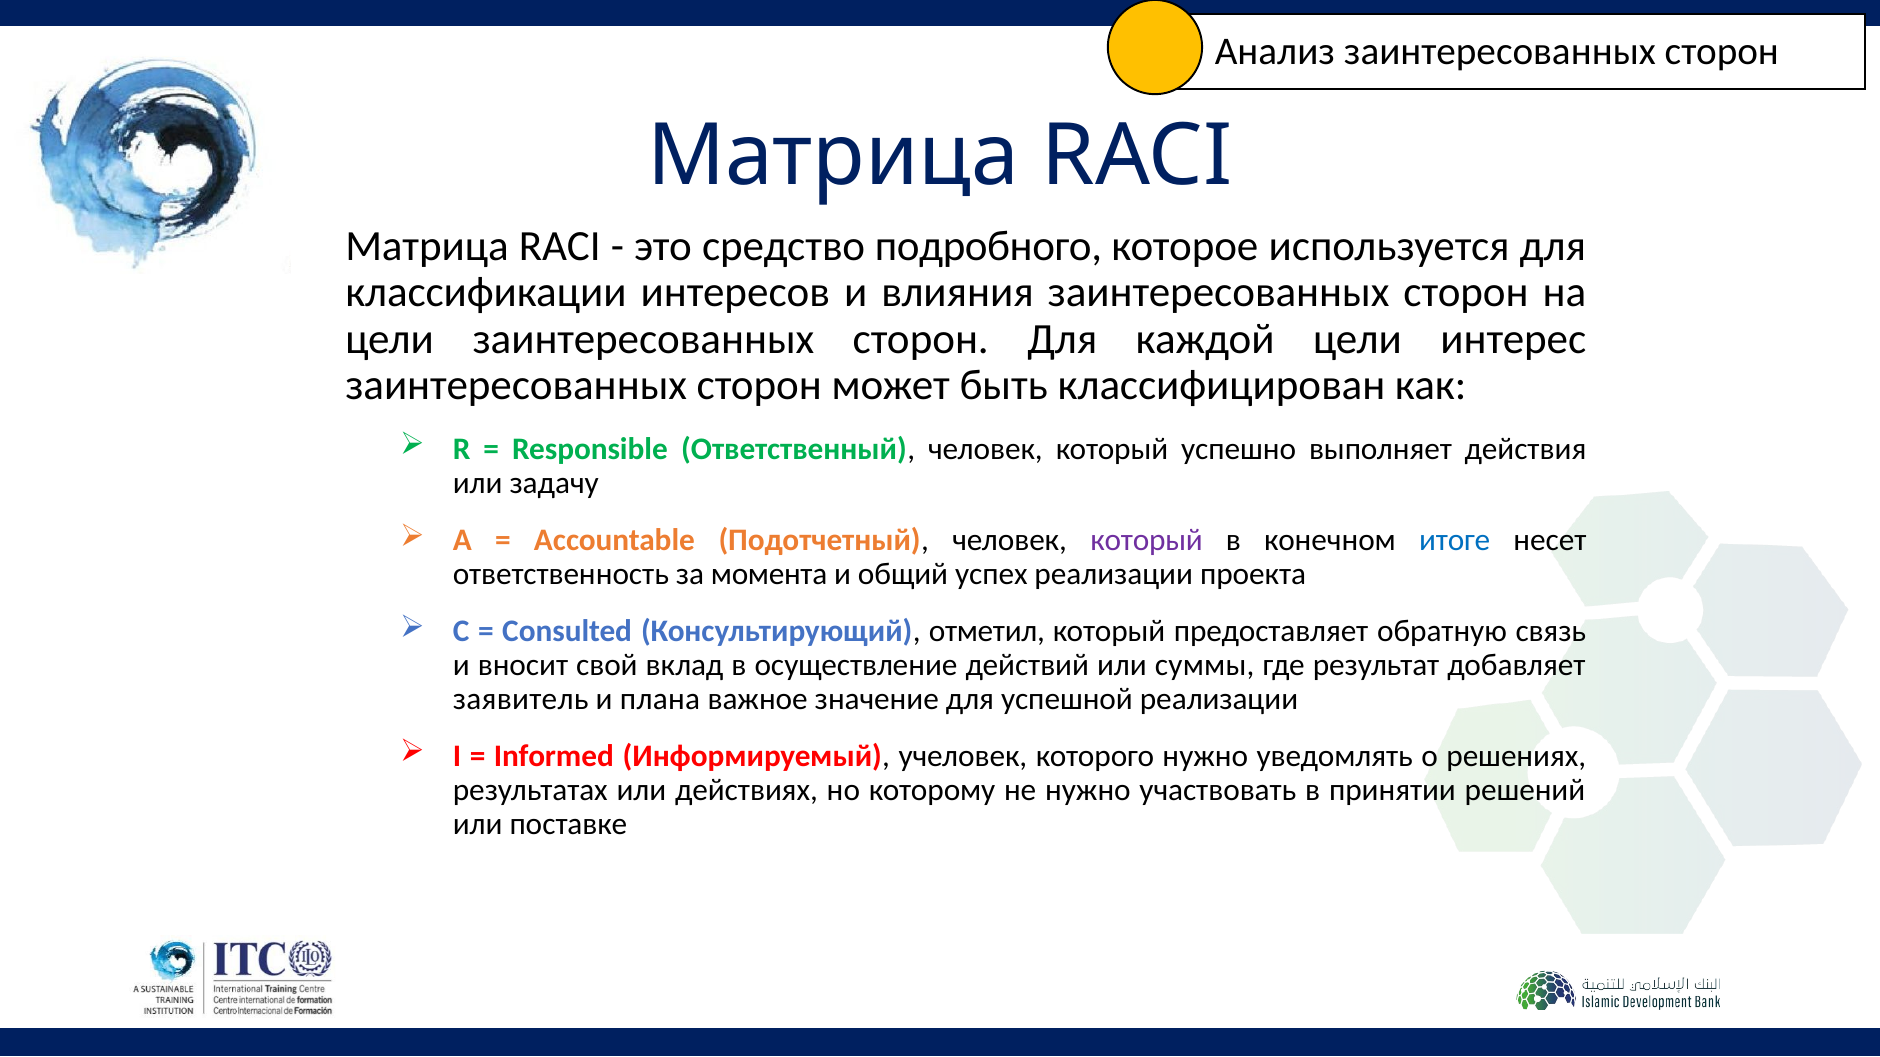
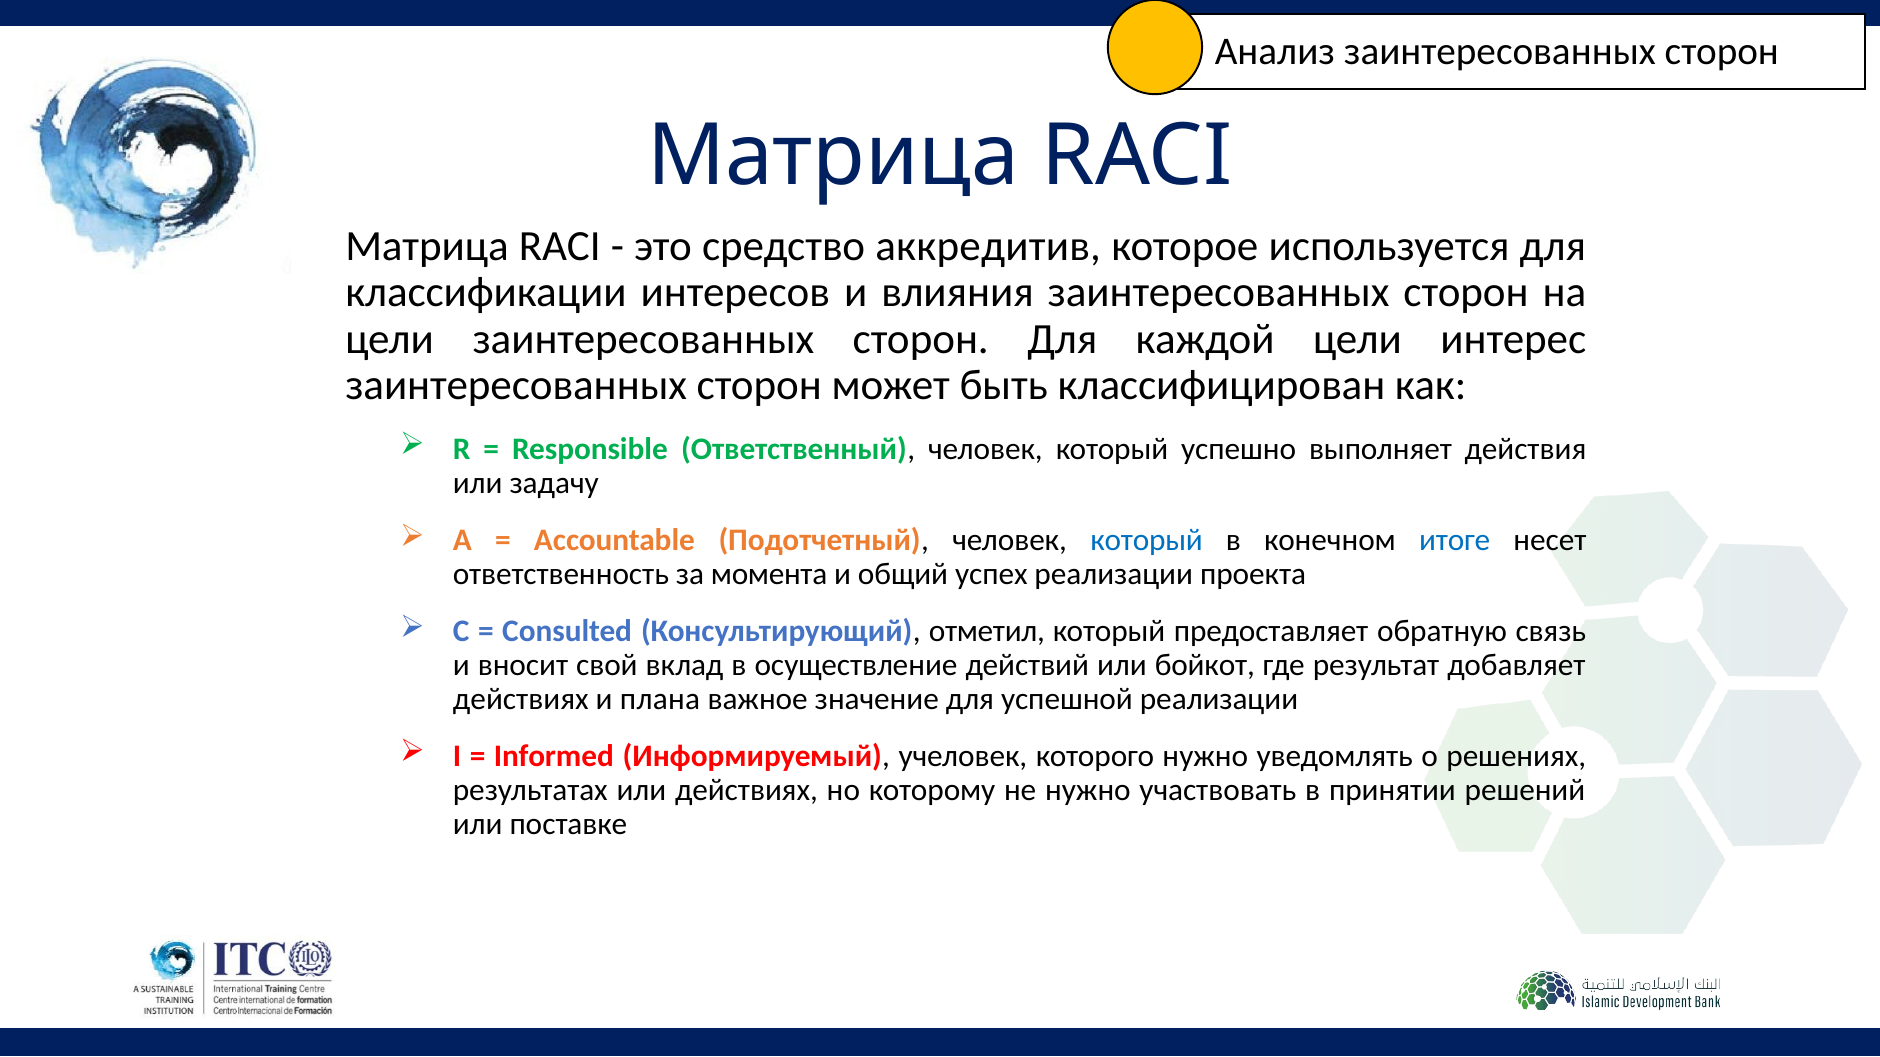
подробного: подробного -> аккредитив
который at (1147, 541) colour: purple -> blue
суммы: суммы -> бойкот
заявитель at (521, 699): заявитель -> действиях
